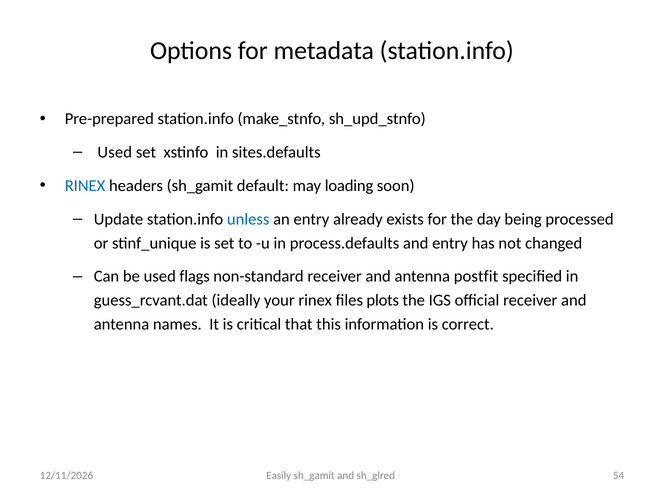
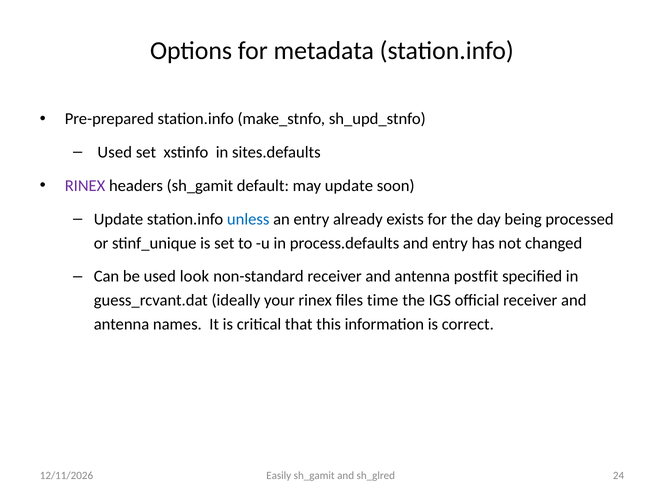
RINEX at (85, 186) colour: blue -> purple
may loading: loading -> update
flags: flags -> look
plots: plots -> time
54: 54 -> 24
